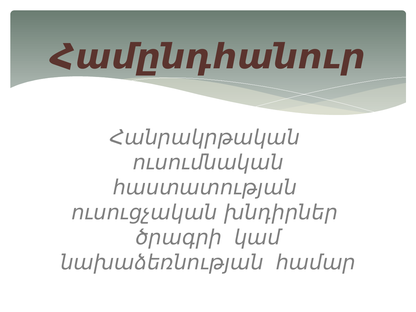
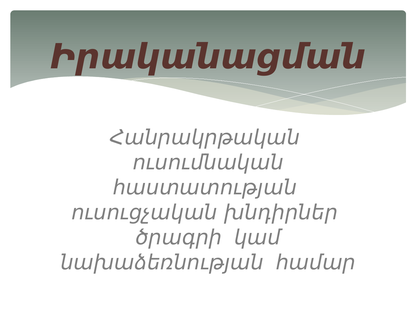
Համընդհանուր: Համընդհանուր -> Իրականացման
